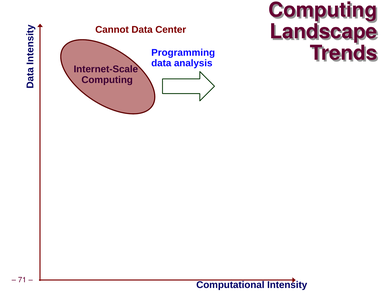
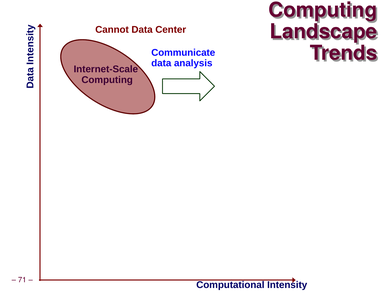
Programming: Programming -> Communicate
